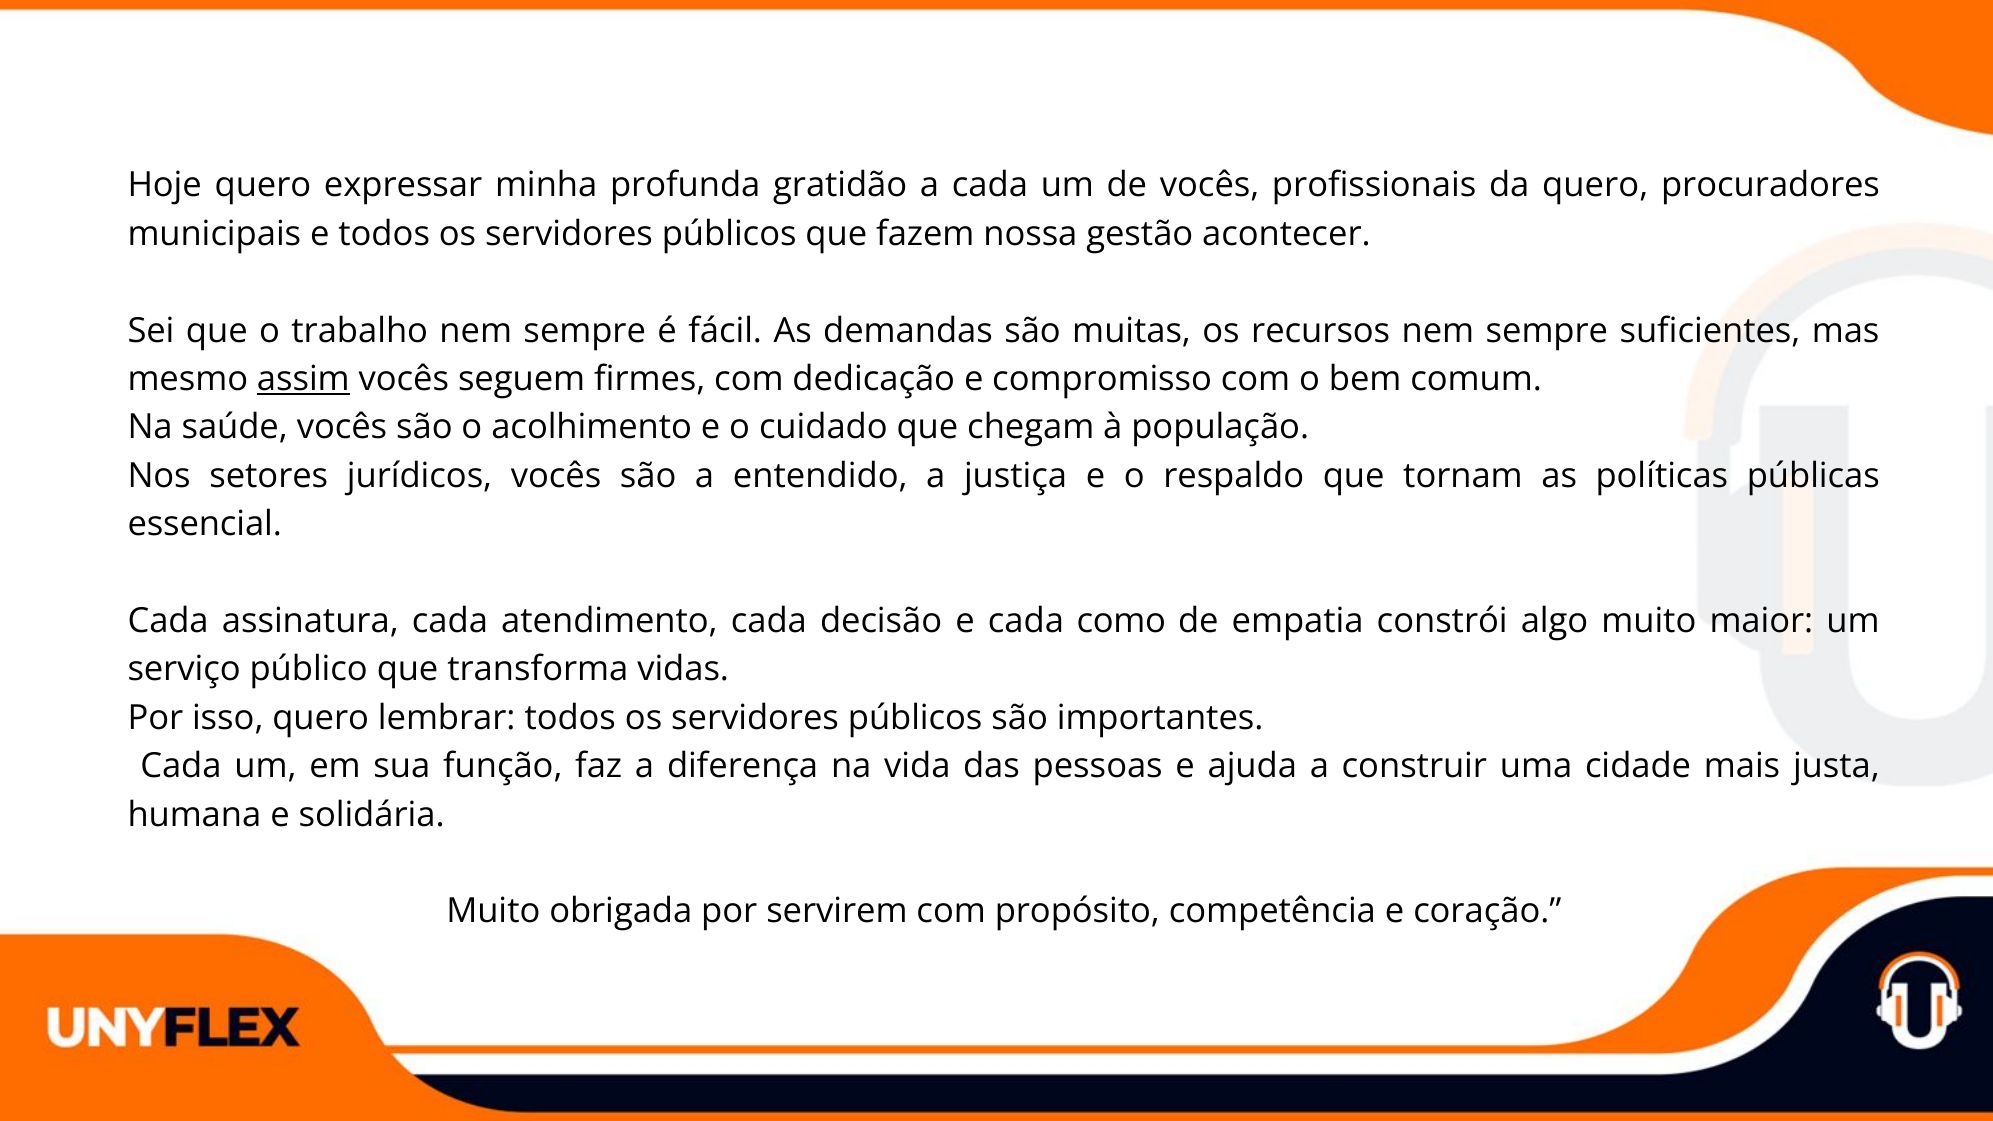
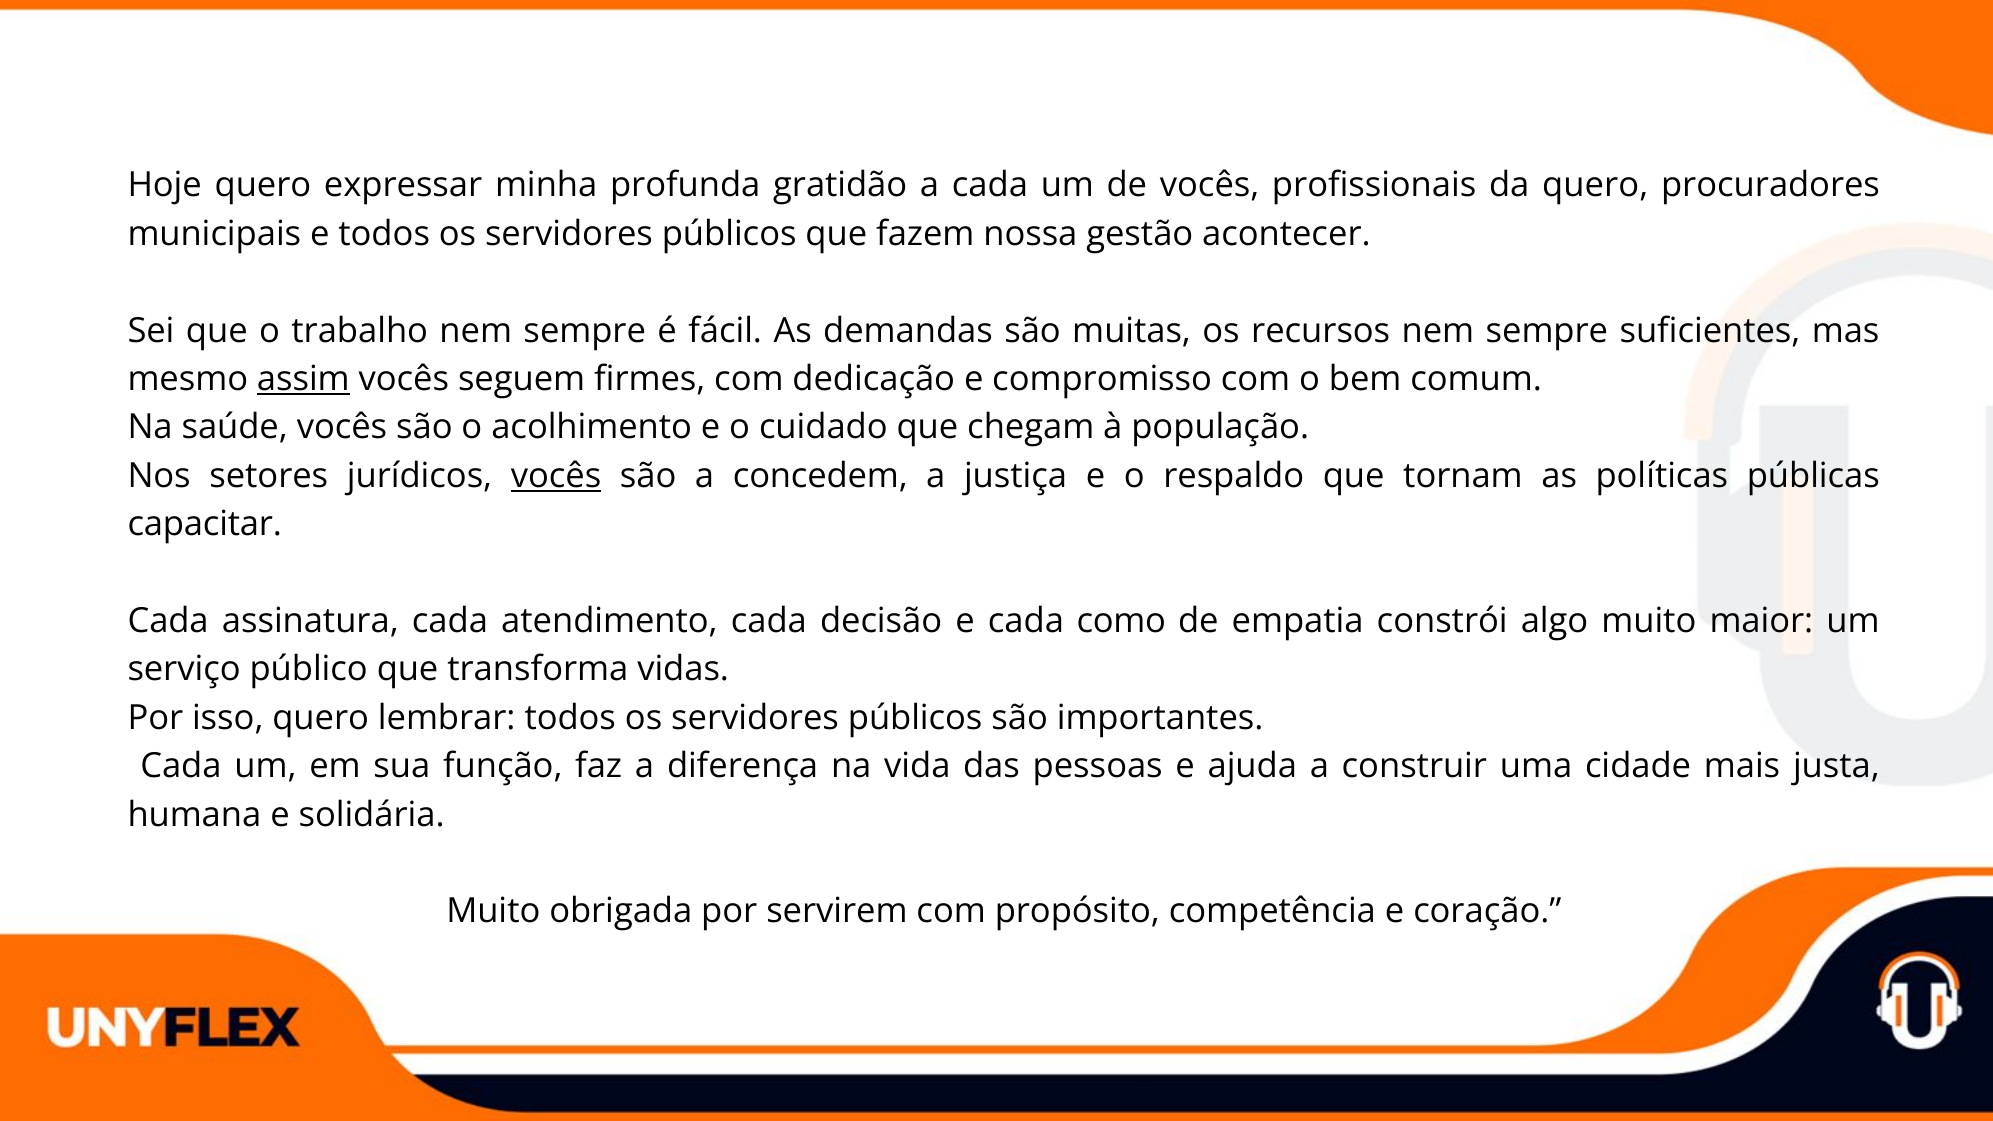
vocês at (556, 476) underline: none -> present
entendido: entendido -> concedem
essencial: essencial -> capacitar
